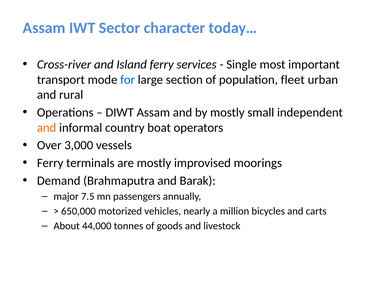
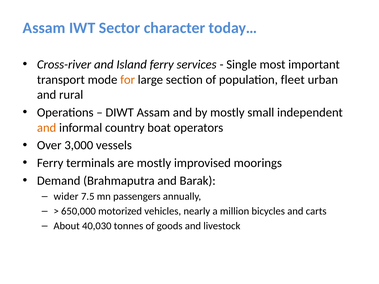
for colour: blue -> orange
major: major -> wider
44,000: 44,000 -> 40,030
